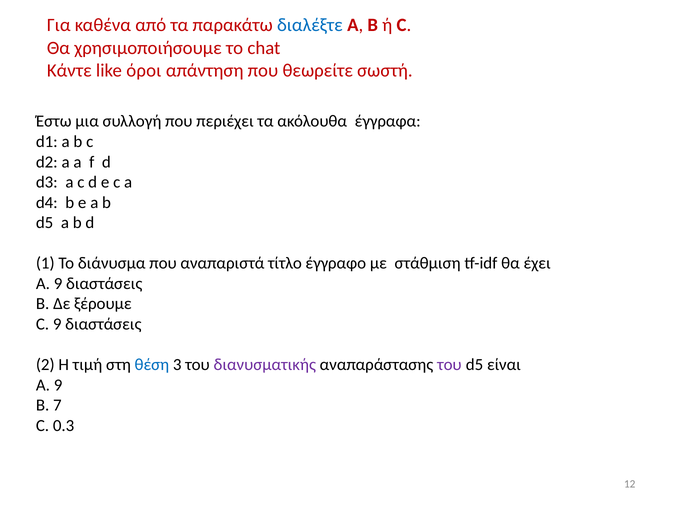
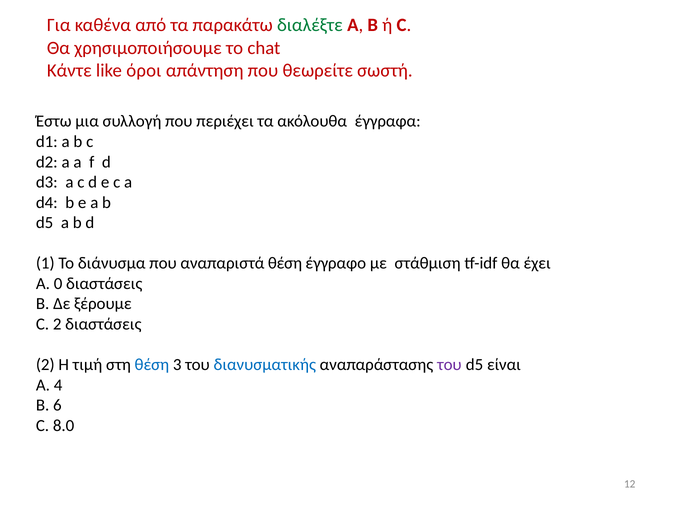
διαλέξτε colour: blue -> green
αναπαριστά τίτλο: τίτλο -> θέση
A 9: 9 -> 0
C 9: 9 -> 2
διανυσματικής colour: purple -> blue
Α 9: 9 -> 4
7: 7 -> 6
0.3: 0.3 -> 8.0
